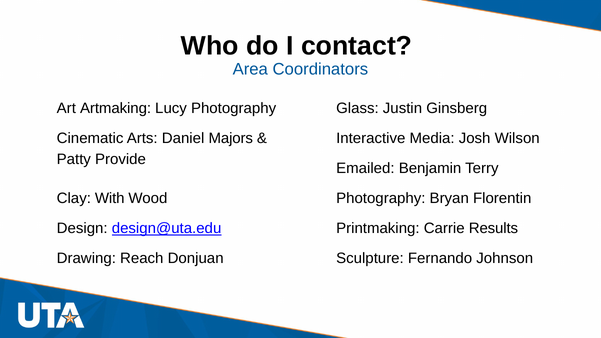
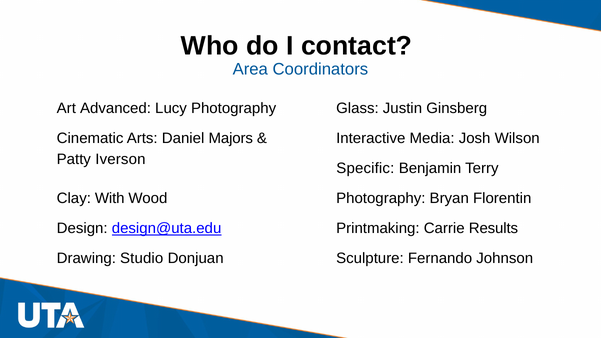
Artmaking: Artmaking -> Advanced
Provide: Provide -> Iverson
Emailed: Emailed -> Specific
Reach: Reach -> Studio
